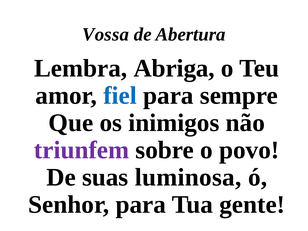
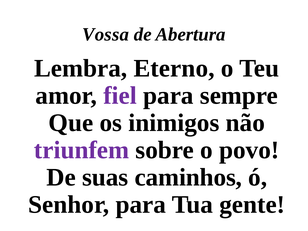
Abriga: Abriga -> Eterno
fiel colour: blue -> purple
luminosa: luminosa -> caminhos
